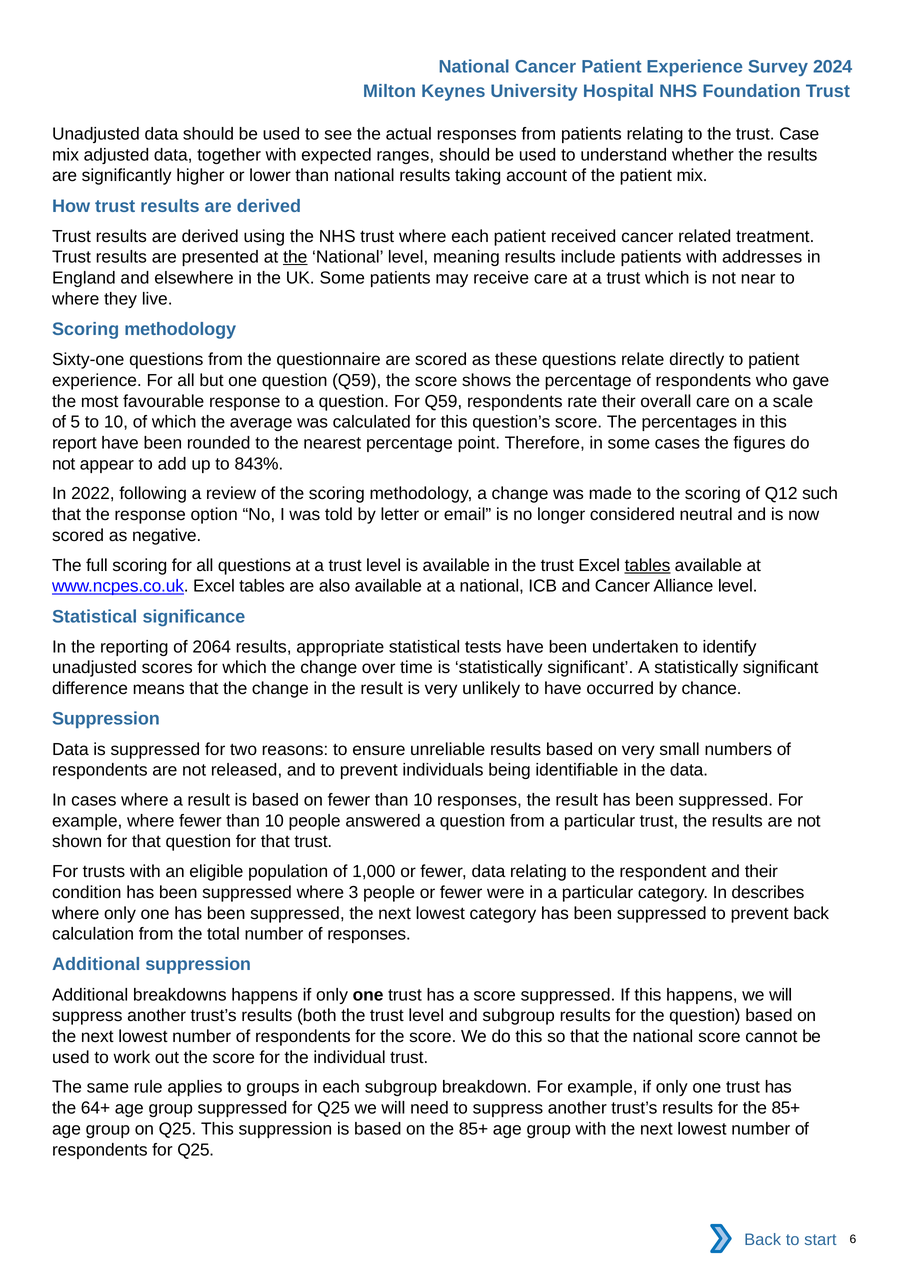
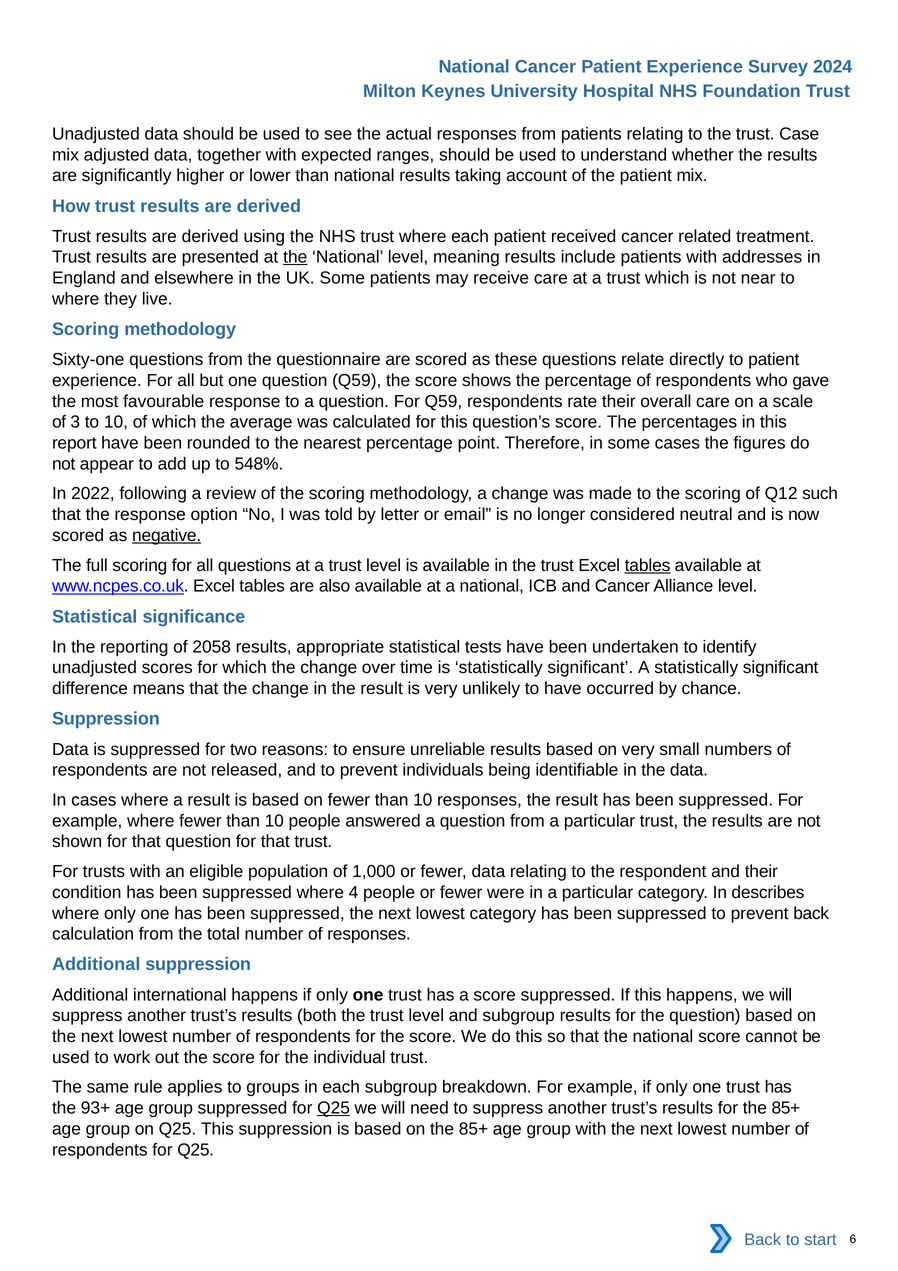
5: 5 -> 3
843%: 843% -> 548%
negative underline: none -> present
2064: 2064 -> 2058
3: 3 -> 4
breakdowns: breakdowns -> international
64+: 64+ -> 93+
Q25 at (334, 1108) underline: none -> present
